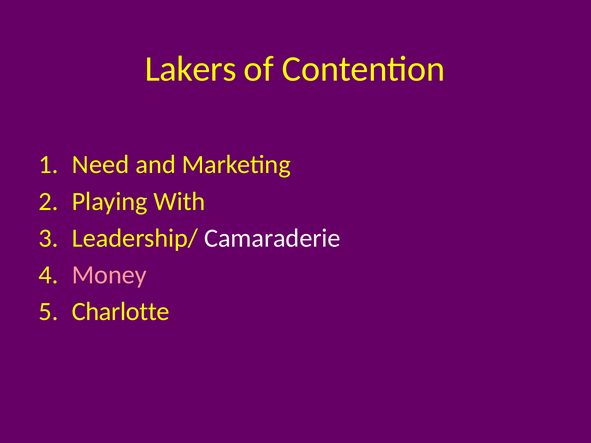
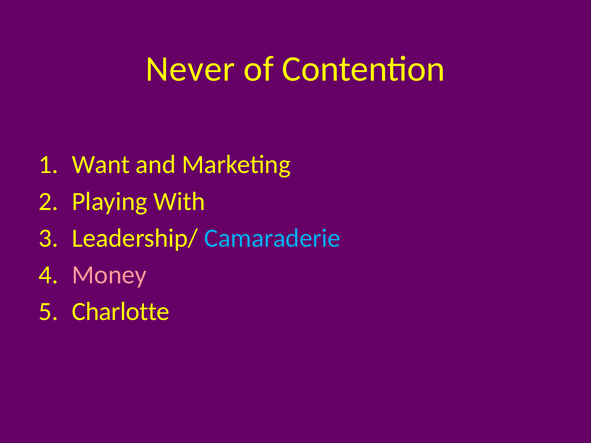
Lakers: Lakers -> Never
Need: Need -> Want
Camaraderie colour: white -> light blue
